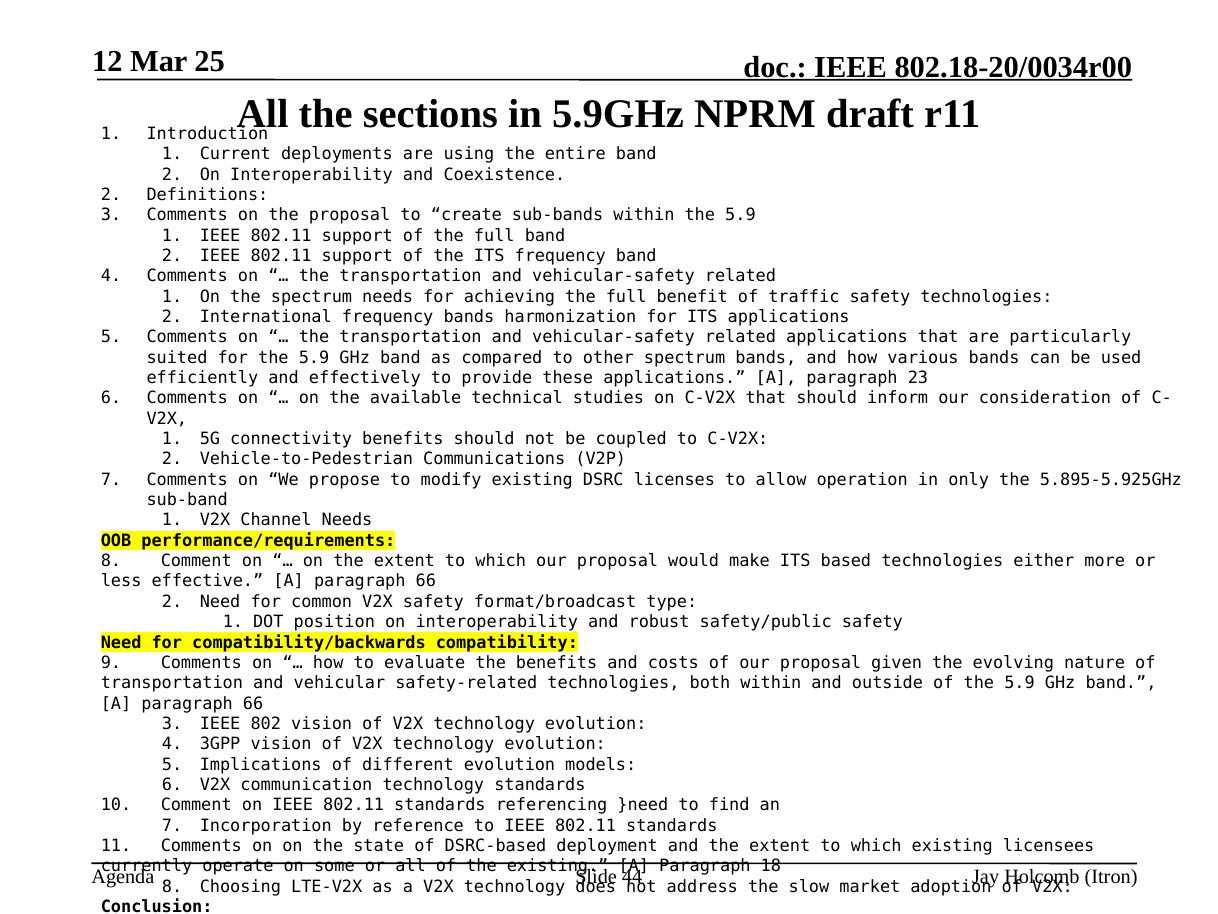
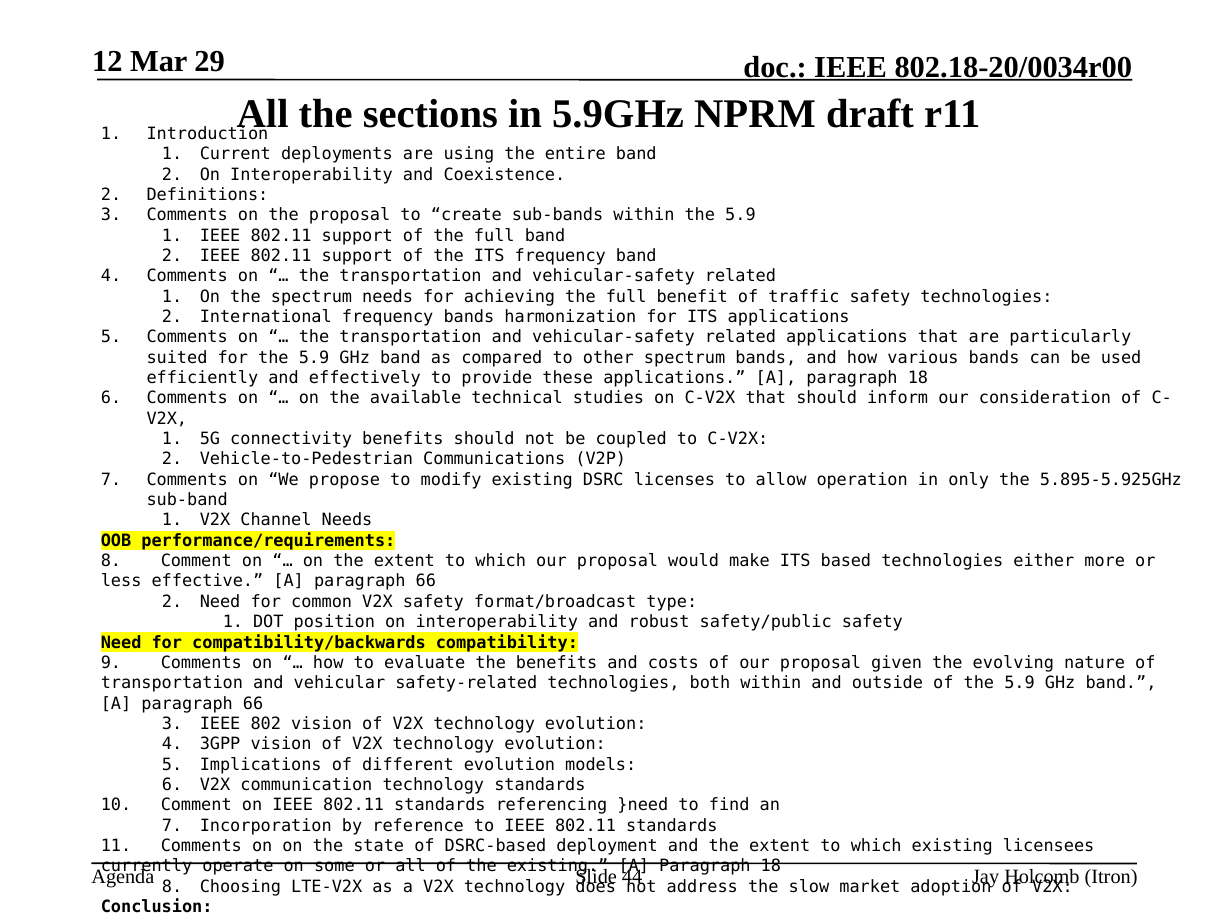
25: 25 -> 29
applications A paragraph 23: 23 -> 18
